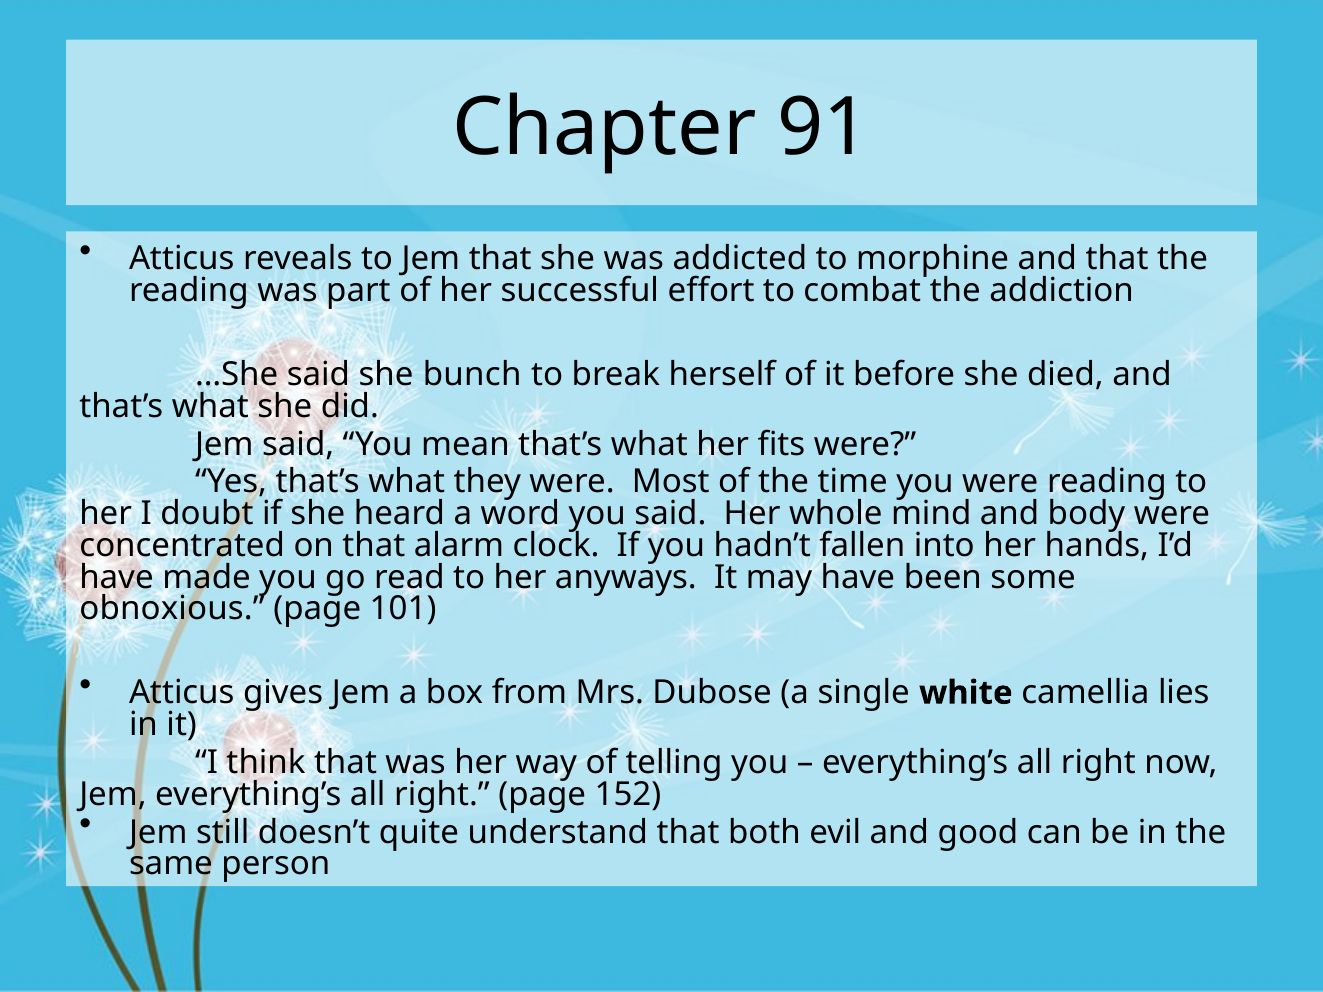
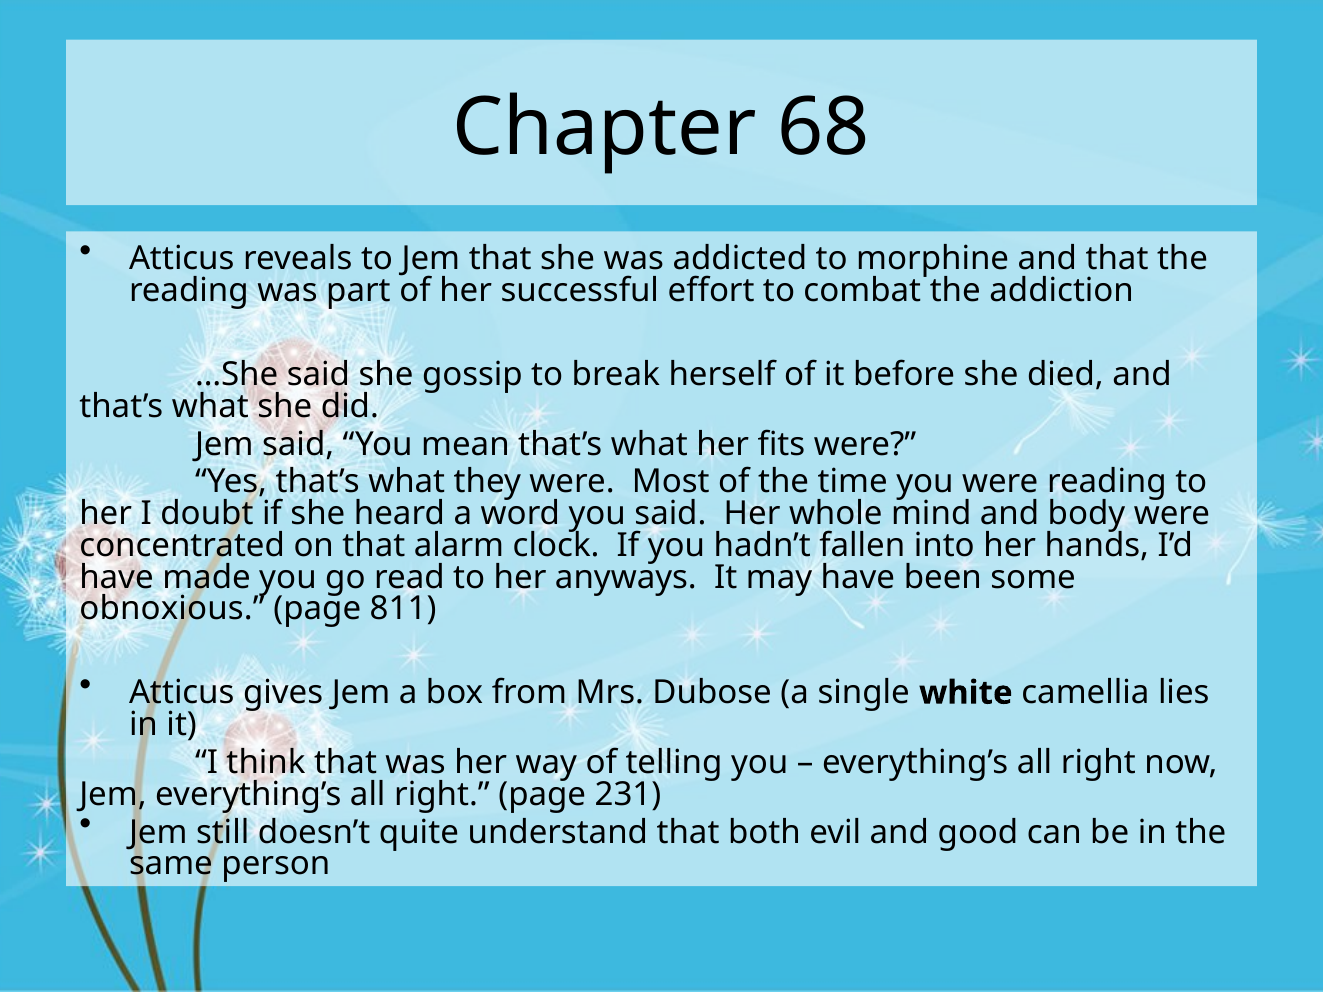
91: 91 -> 68
bunch: bunch -> gossip
101: 101 -> 811
152: 152 -> 231
